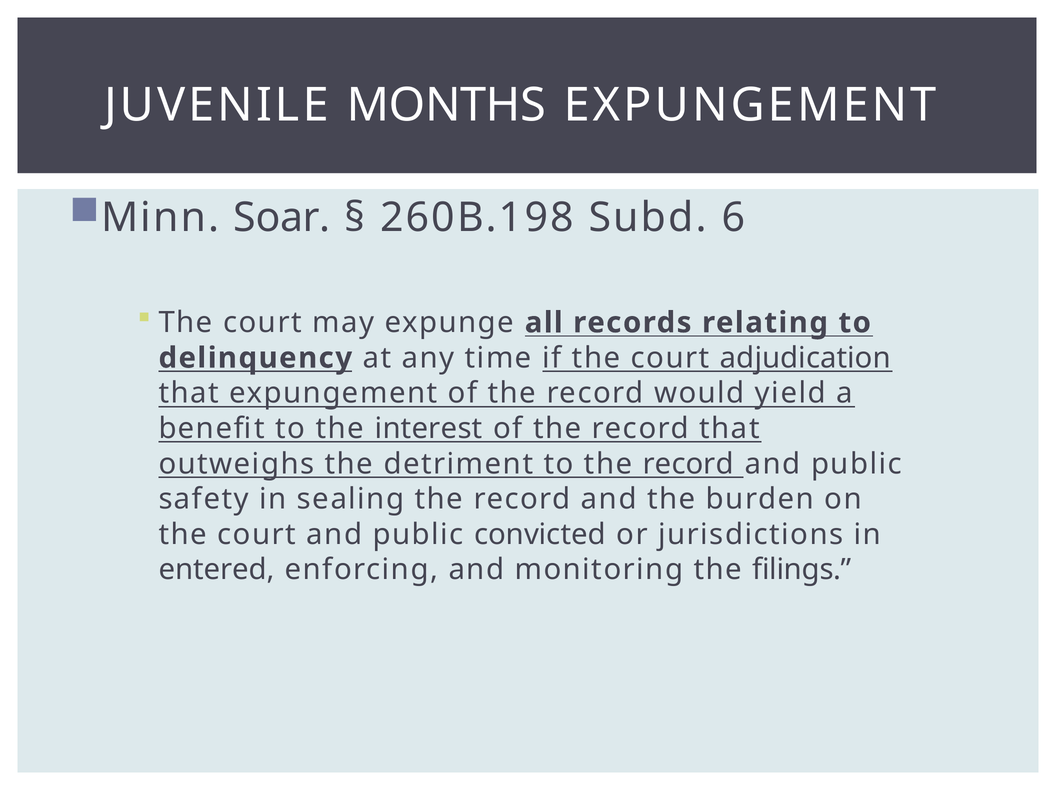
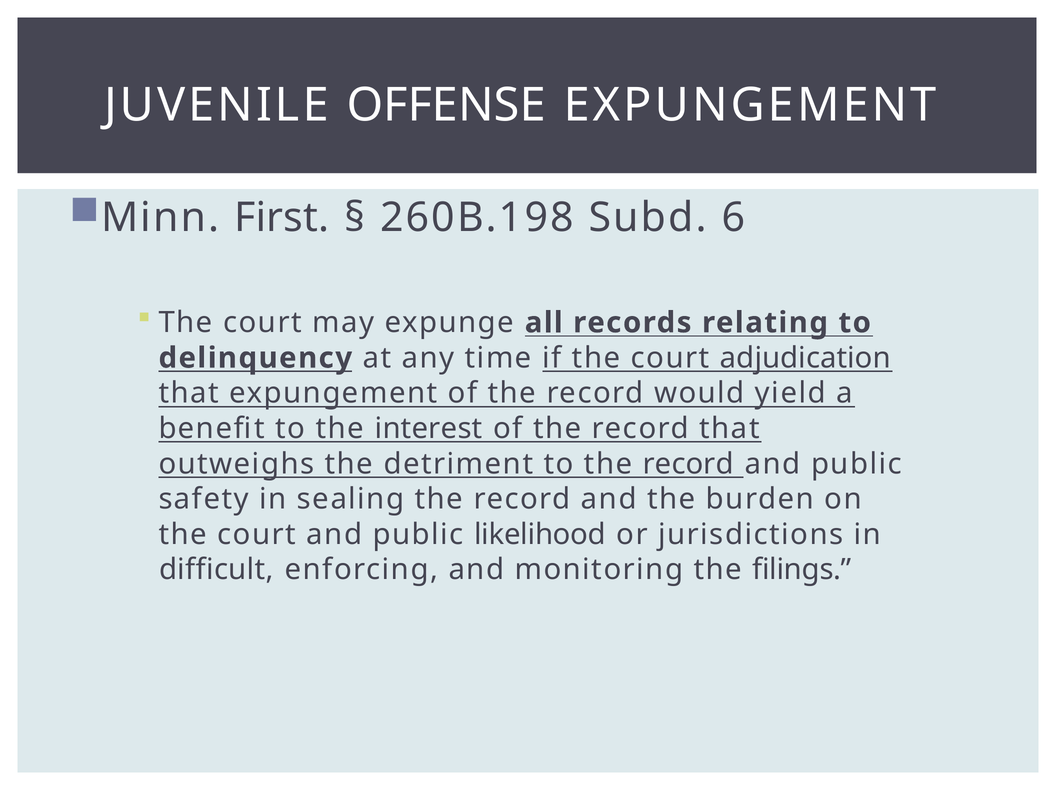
MONTHS: MONTHS -> OFFENSE
Soar: Soar -> First
convicted: convicted -> likelihood
entered: entered -> difficult
